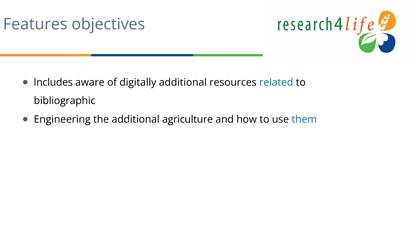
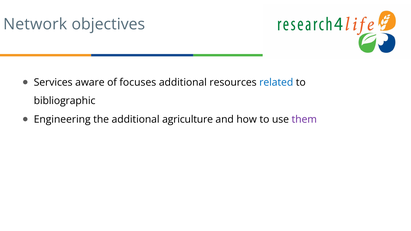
Features: Features -> Network
Includes: Includes -> Services
digitally: digitally -> focuses
them colour: blue -> purple
